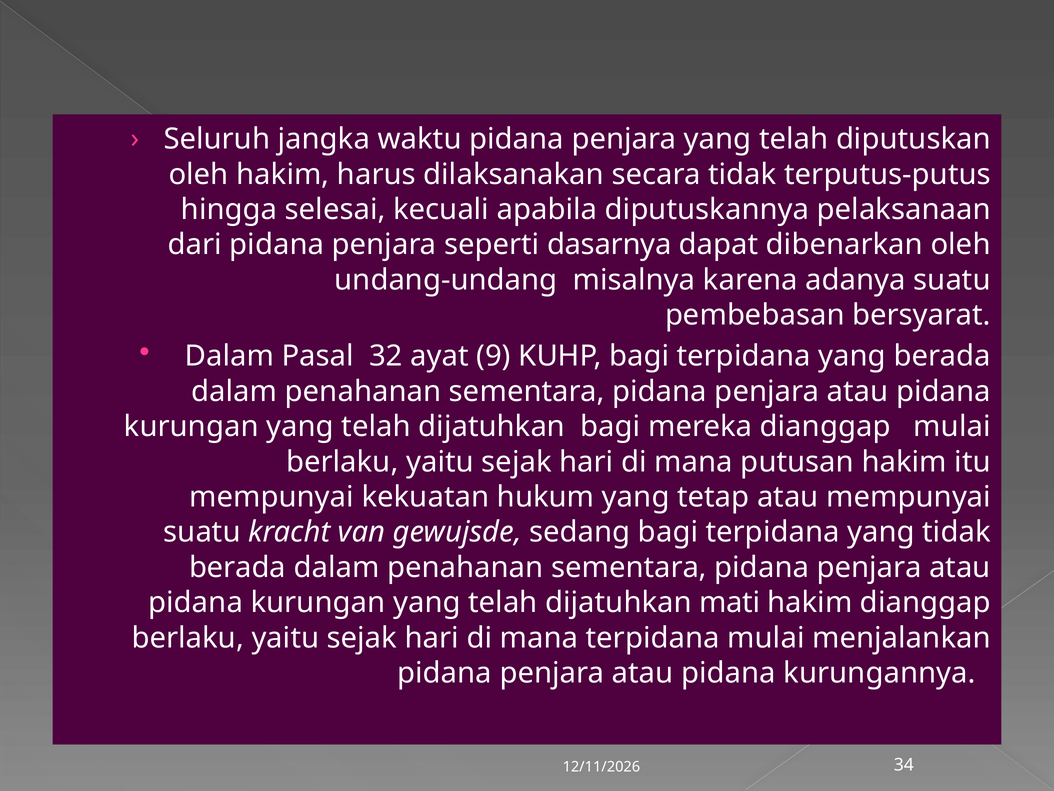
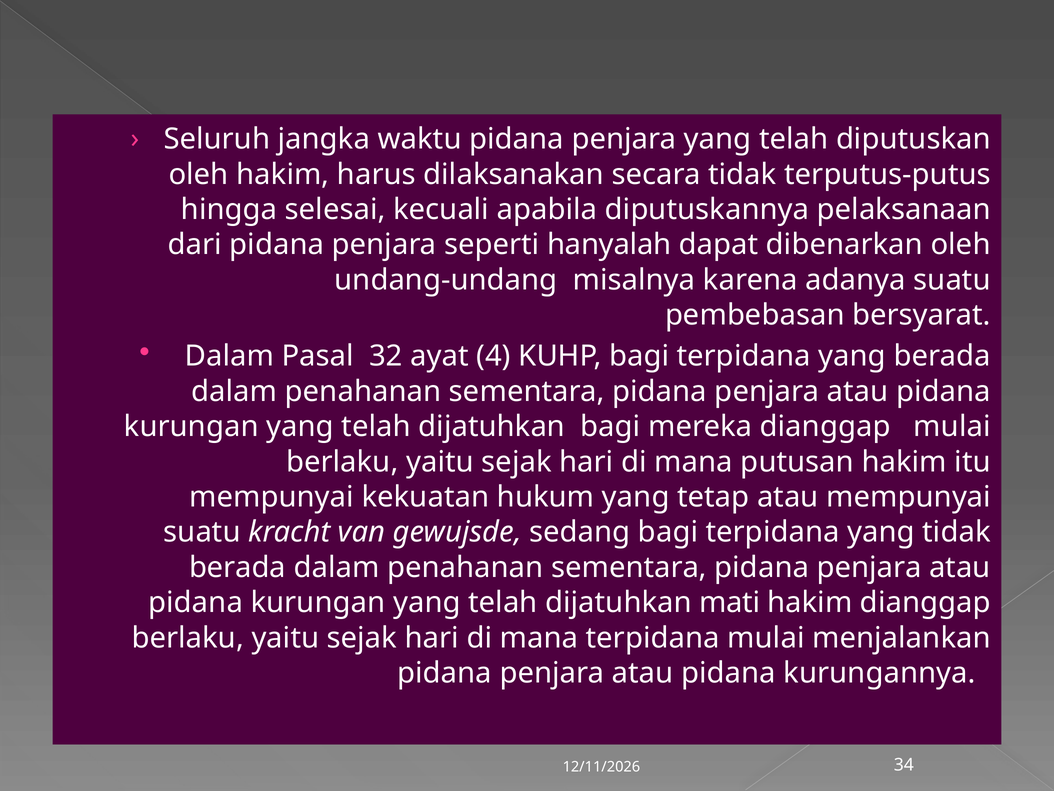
dasarnya: dasarnya -> hanyalah
9: 9 -> 4
